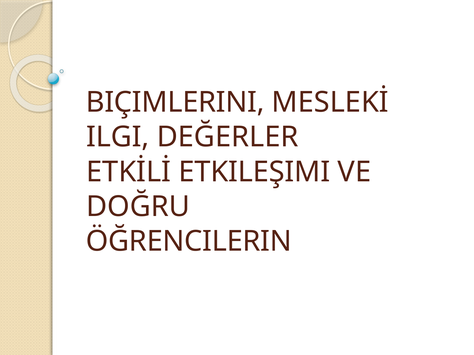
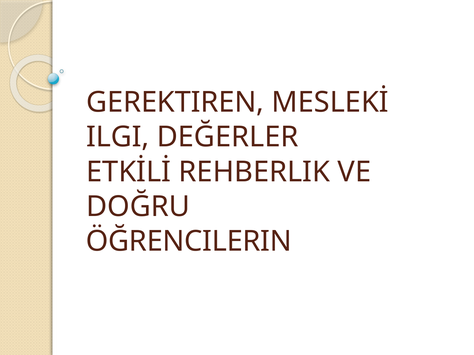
BIÇIMLERINI: BIÇIMLERINI -> GEREKTIREN
ETKILEŞIMI: ETKILEŞIMI -> REHBERLIK
